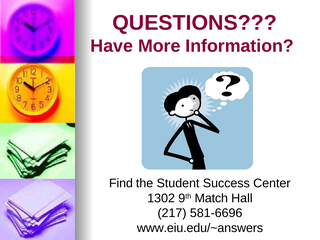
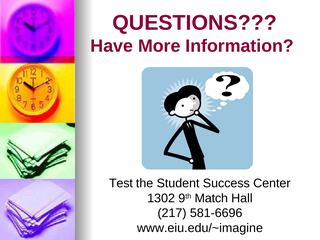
Find: Find -> Test
www.eiu.edu/~answers: www.eiu.edu/~answers -> www.eiu.edu/~imagine
